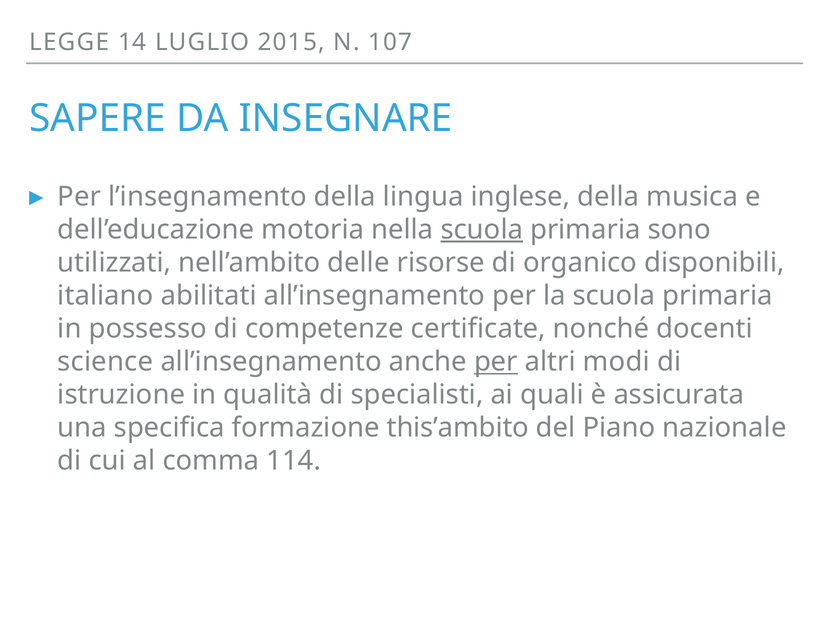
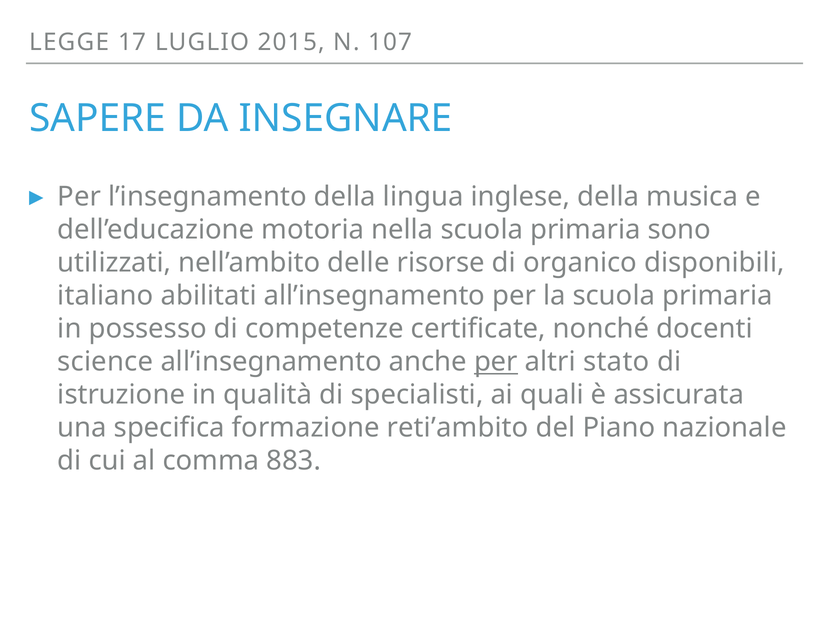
14: 14 -> 17
scuola at (482, 230) underline: present -> none
modi: modi -> stato
this’ambito: this’ambito -> reti’ambito
114: 114 -> 883
